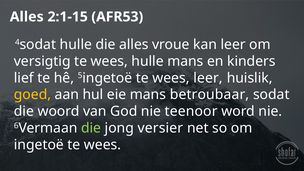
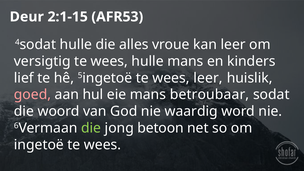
Alles at (27, 17): Alles -> Deur
goed colour: yellow -> pink
teenoor: teenoor -> waardig
versier: versier -> betoon
